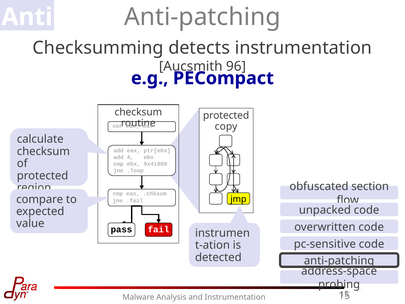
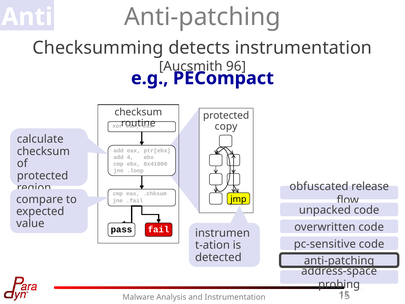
section: section -> release
